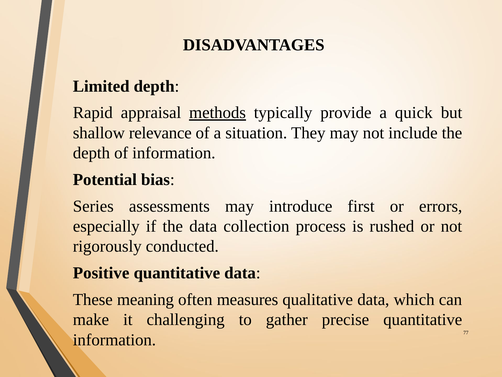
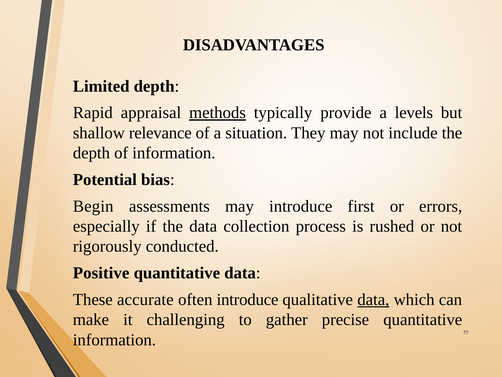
quick: quick -> levels
Series: Series -> Begin
meaning: meaning -> accurate
often measures: measures -> introduce
data at (373, 299) underline: none -> present
